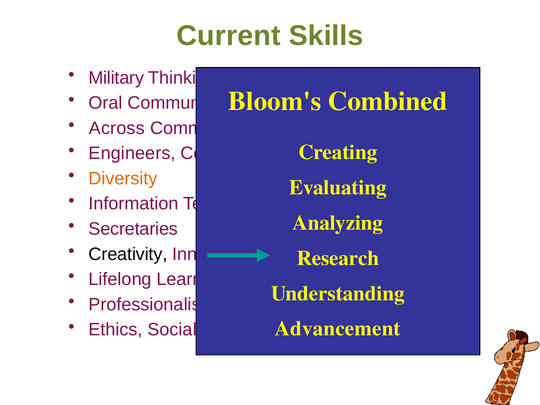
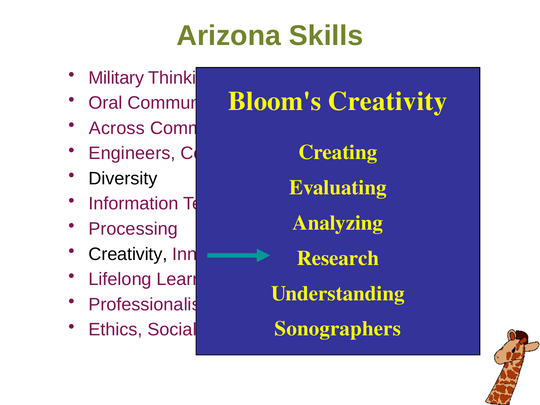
Current: Current -> Arizona
Bloom's Combined: Combined -> Creativity
Diversity colour: orange -> black
Secretaries: Secretaries -> Processing
Advancement: Advancement -> Sonographers
